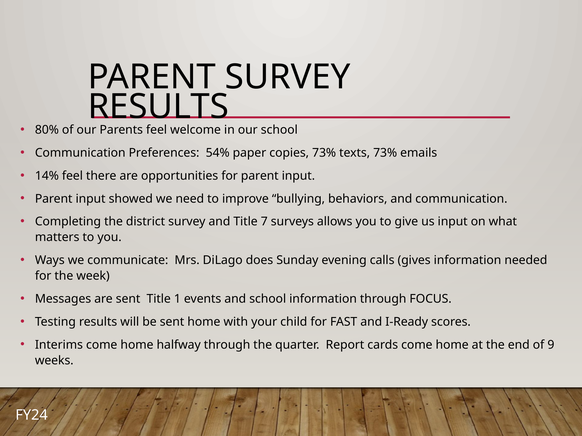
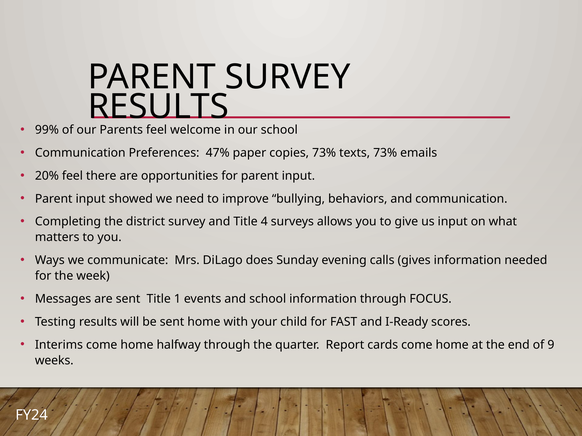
80%: 80% -> 99%
54%: 54% -> 47%
14%: 14% -> 20%
7: 7 -> 4
